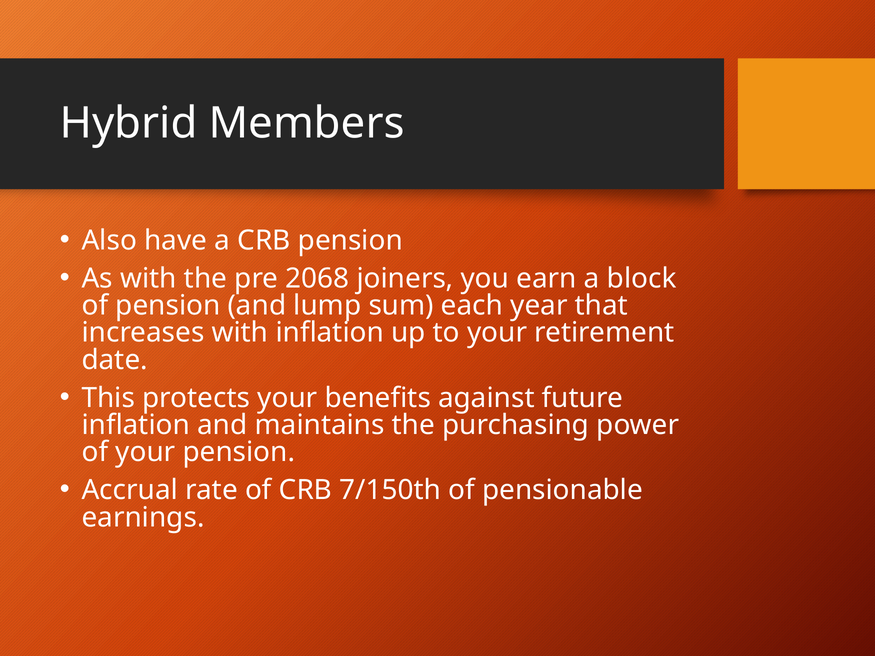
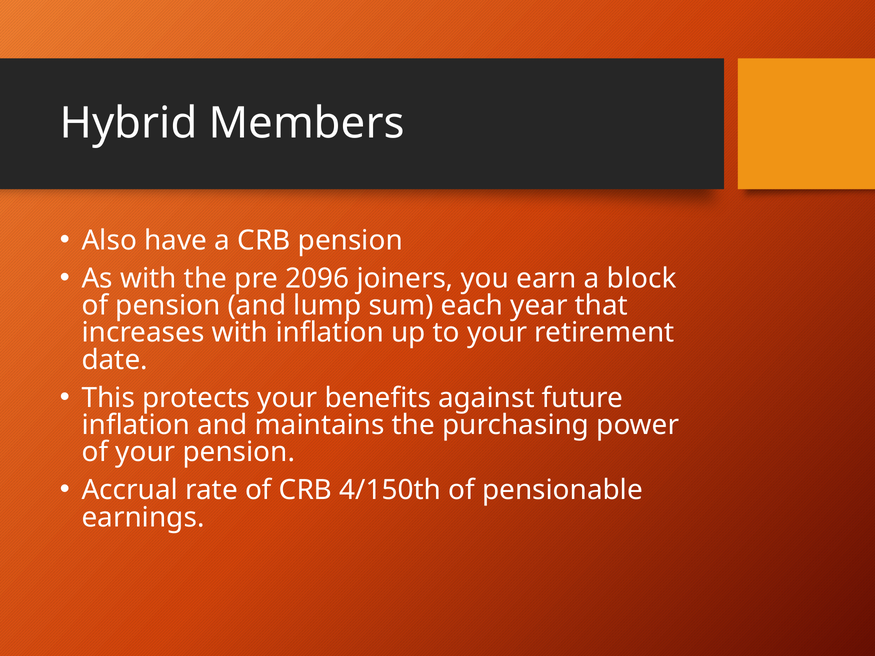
2068: 2068 -> 2096
7/150th: 7/150th -> 4/150th
